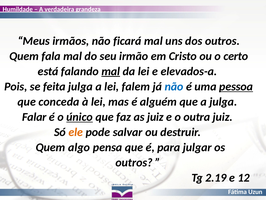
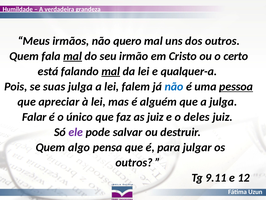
ficará: ficará -> quero
mal at (73, 56) underline: none -> present
elevados-a: elevados-a -> qualquer-a
feita: feita -> suas
conceda: conceda -> apreciar
único underline: present -> none
outra: outra -> deles
ele colour: orange -> purple
2.19: 2.19 -> 9.11
